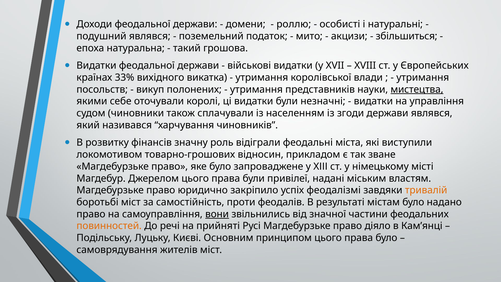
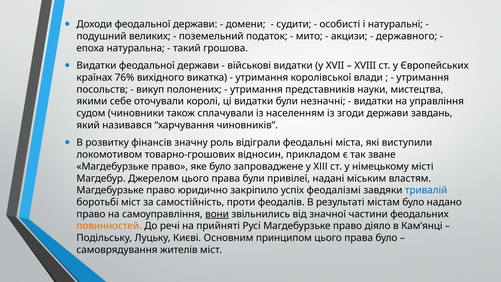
роллю: роллю -> судити
подушний являвся: являвся -> великих
збільшиться: збільшиться -> державного
33%: 33% -> 76%
мистецтва underline: present -> none
держави являвся: являвся -> завдань
тривалій colour: orange -> blue
